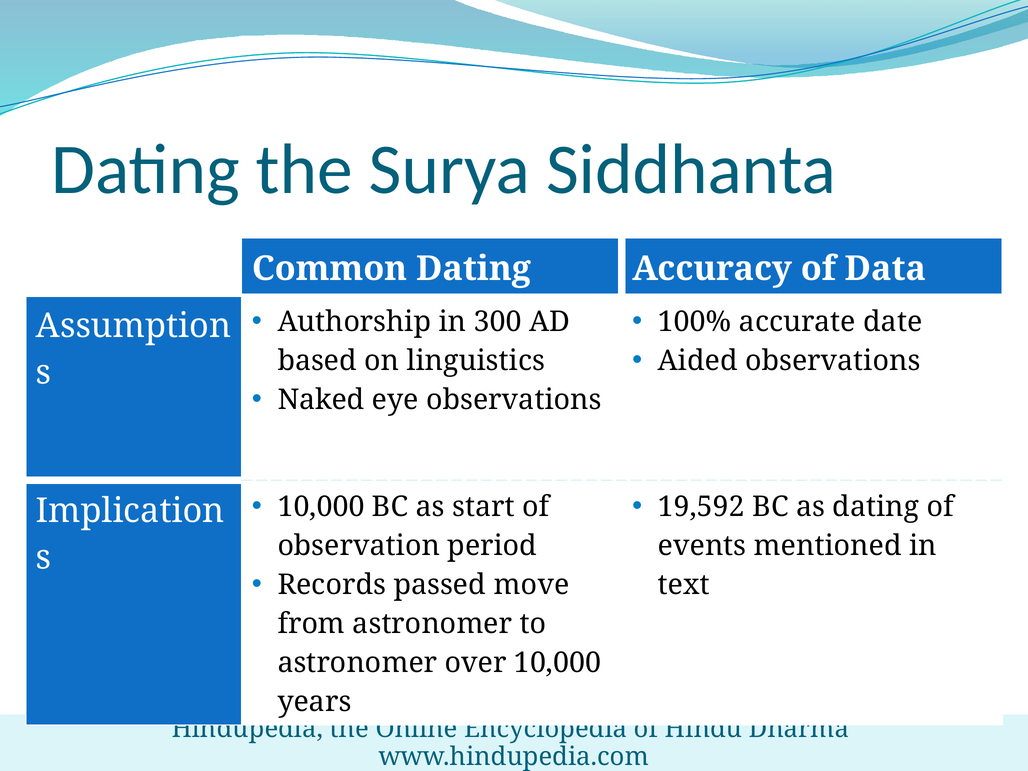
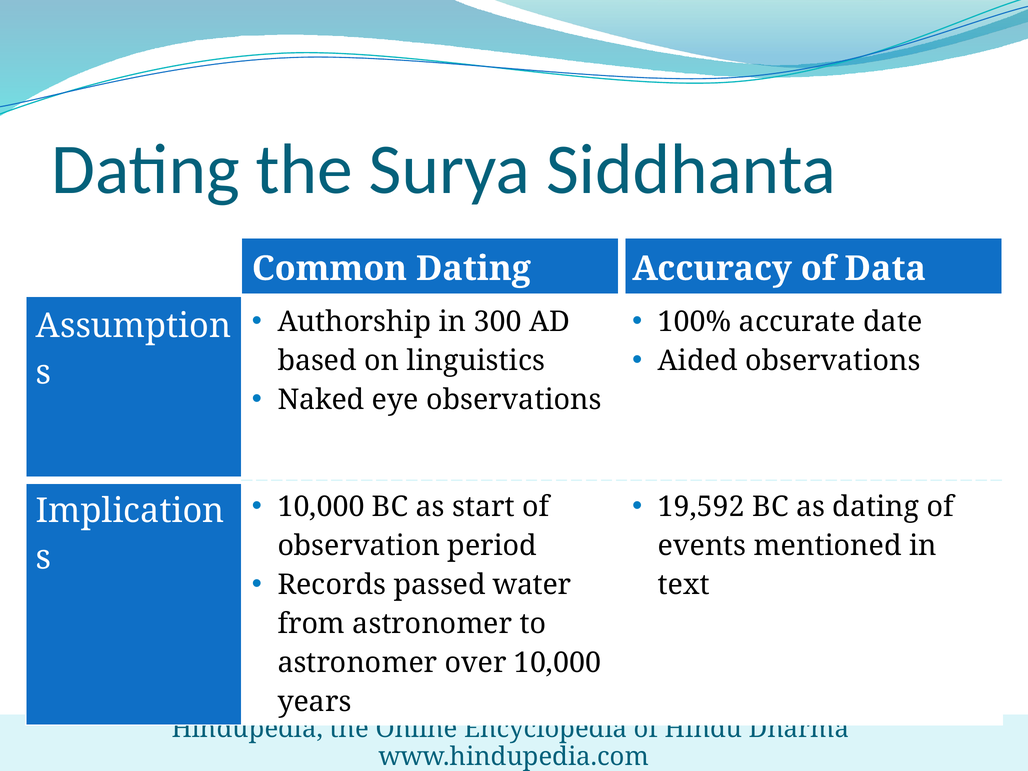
move: move -> water
